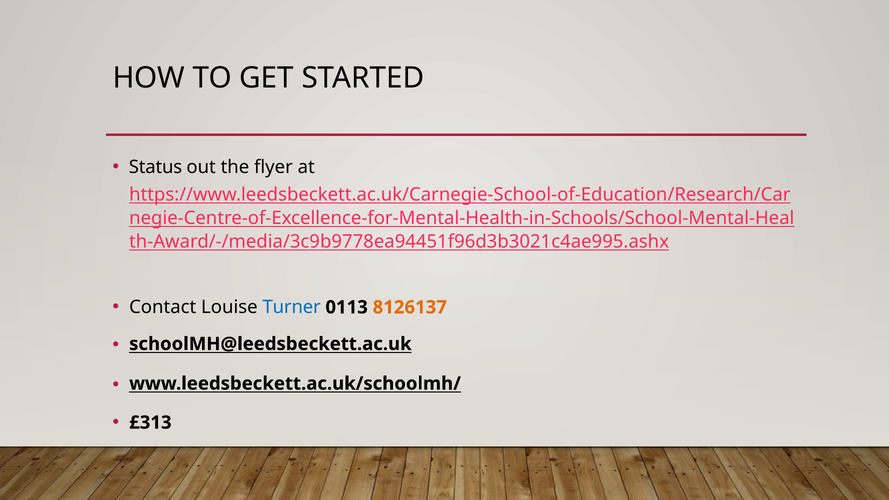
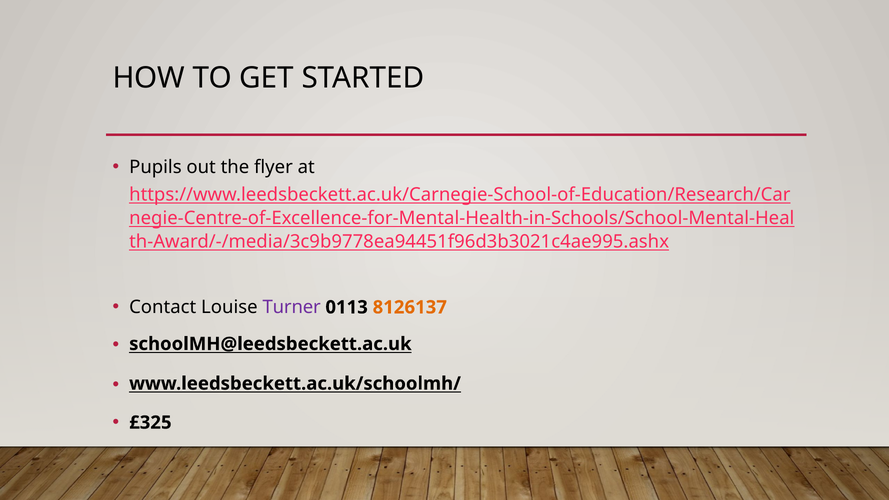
Status: Status -> Pupils
Turner colour: blue -> purple
£313: £313 -> £325
